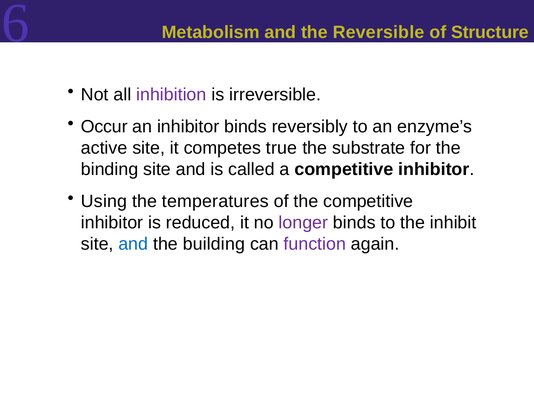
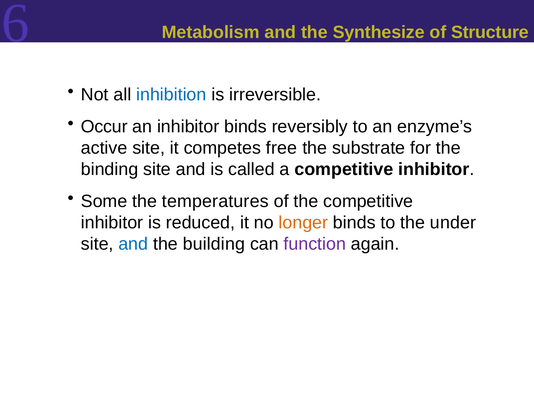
Reversible: Reversible -> Synthesize
inhibition colour: purple -> blue
true: true -> free
Using: Using -> Some
longer colour: purple -> orange
inhibit: inhibit -> under
